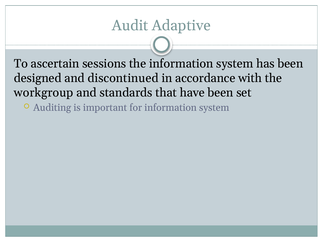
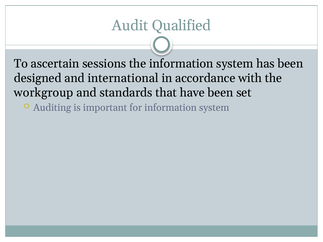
Adaptive: Adaptive -> Qualified
discontinued: discontinued -> international
